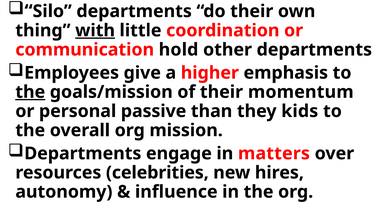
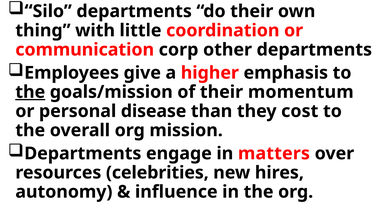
with underline: present -> none
hold: hold -> corp
passive: passive -> disease
kids: kids -> cost
